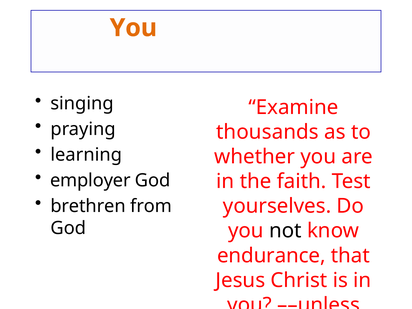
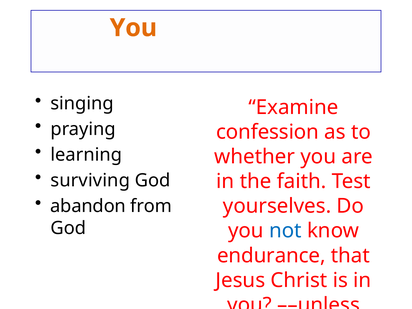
thousands: thousands -> confession
employer: employer -> surviving
brethren: brethren -> abandon
not colour: black -> blue
